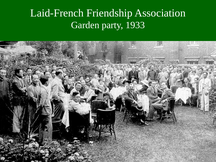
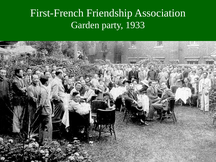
Laid-French: Laid-French -> First-French
